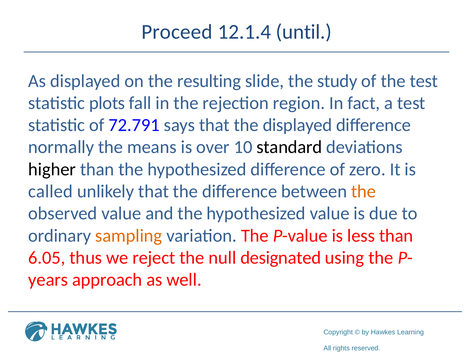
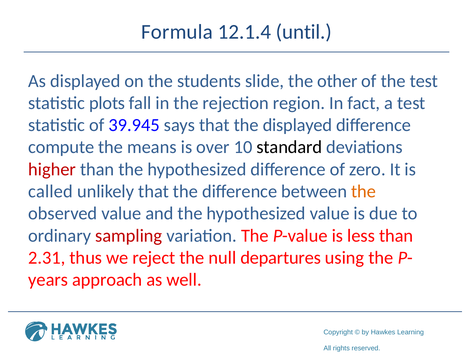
Proceed: Proceed -> Formula
resulting: resulting -> students
study: study -> other
72.791: 72.791 -> 39.945
normally: normally -> compute
higher colour: black -> red
sampling colour: orange -> red
6.05: 6.05 -> 2.31
designated: designated -> departures
